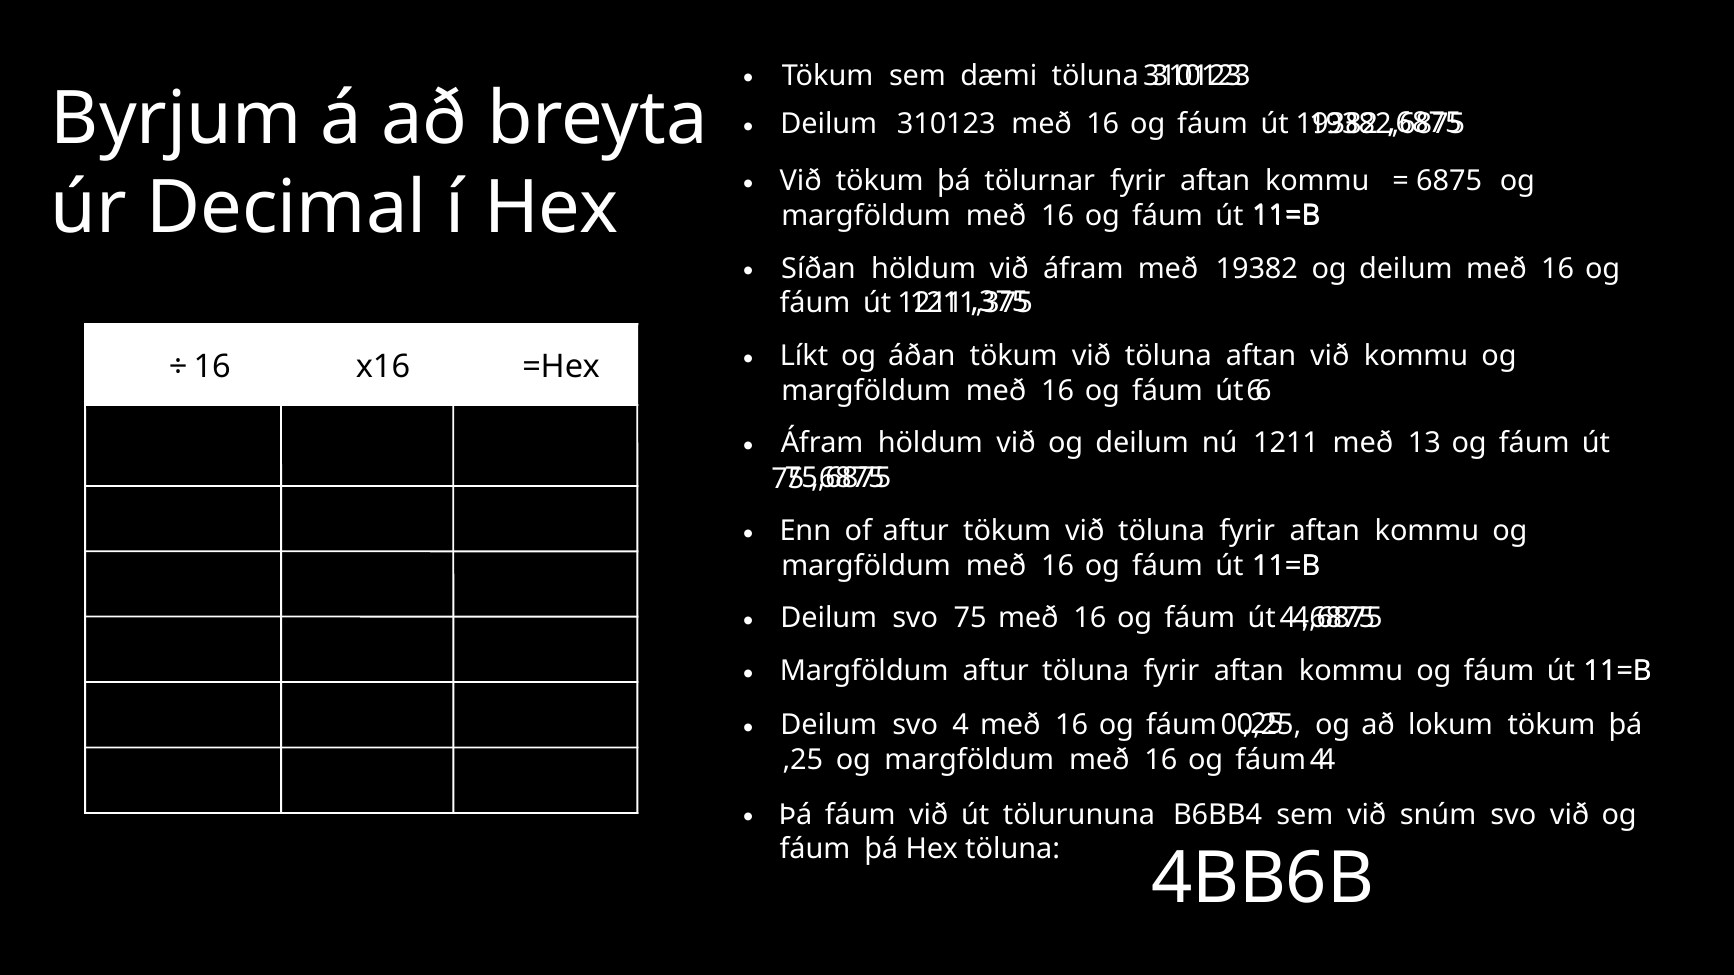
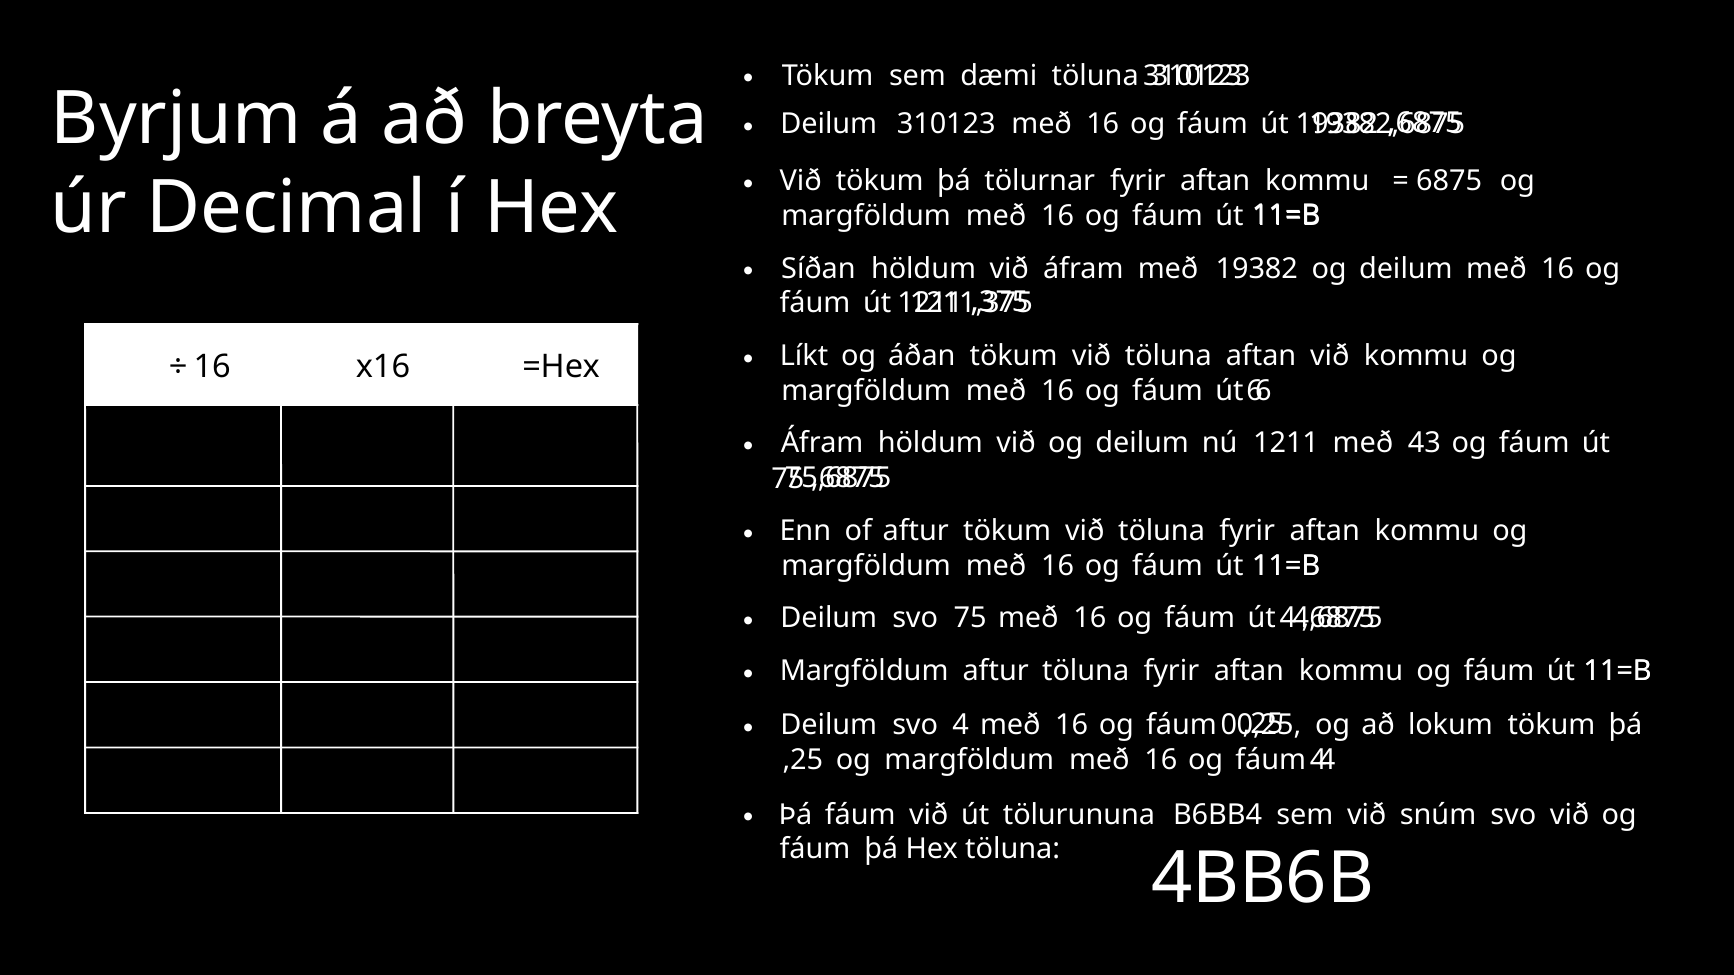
13: 13 -> 43
